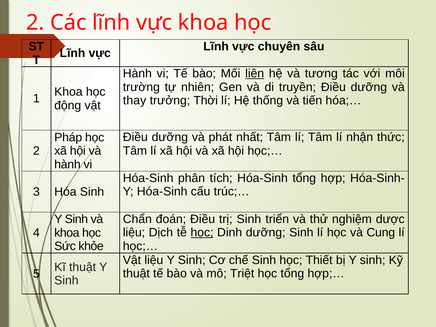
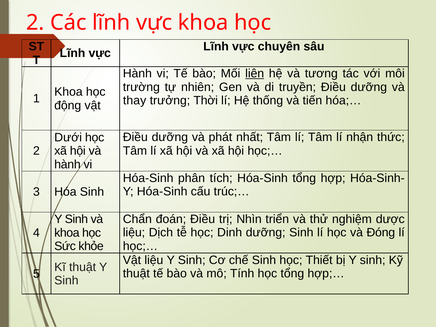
Pháp: Pháp -> Dưới
trị Sinh: Sinh -> Nhìn
học at (202, 233) underline: present -> none
Cung: Cung -> Đóng
Triệt: Triệt -> Tính
